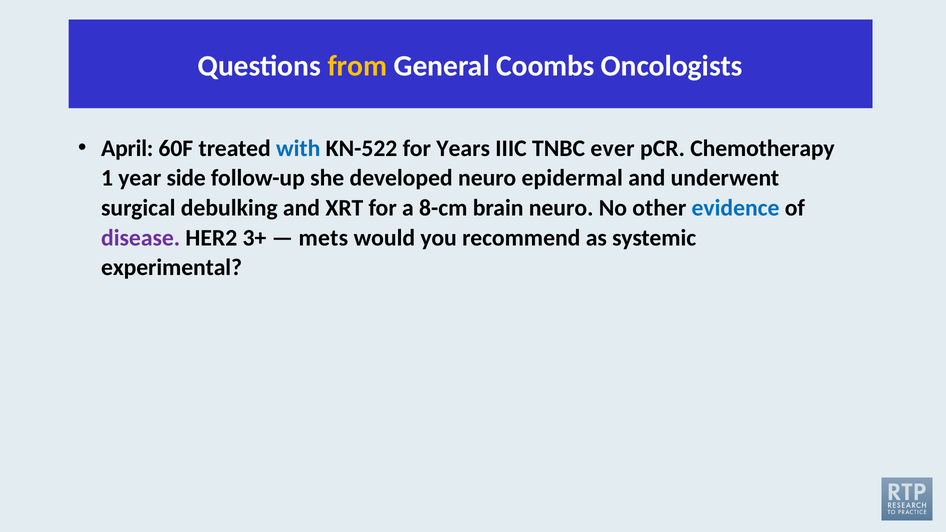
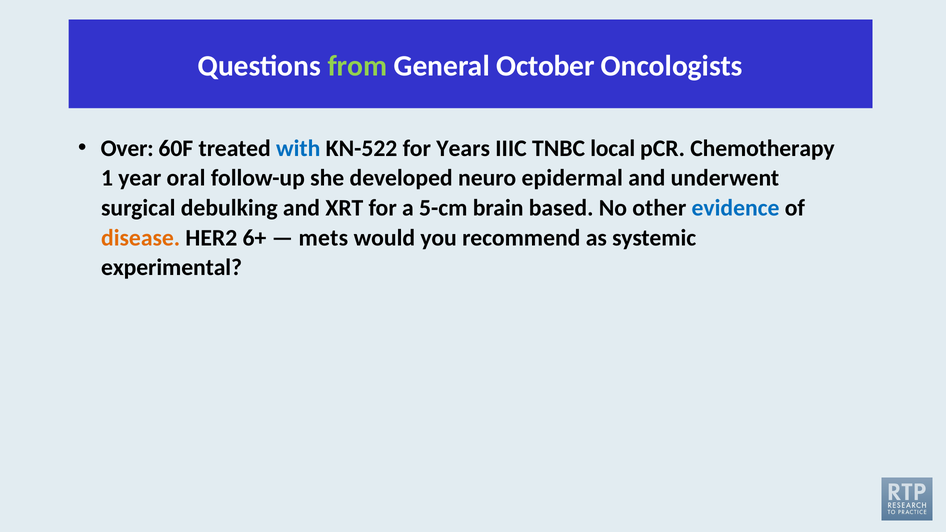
from colour: yellow -> light green
Coombs: Coombs -> October
April: April -> Over
ever: ever -> local
side: side -> oral
8-cm: 8-cm -> 5-cm
brain neuro: neuro -> based
disease colour: purple -> orange
3+: 3+ -> 6+
